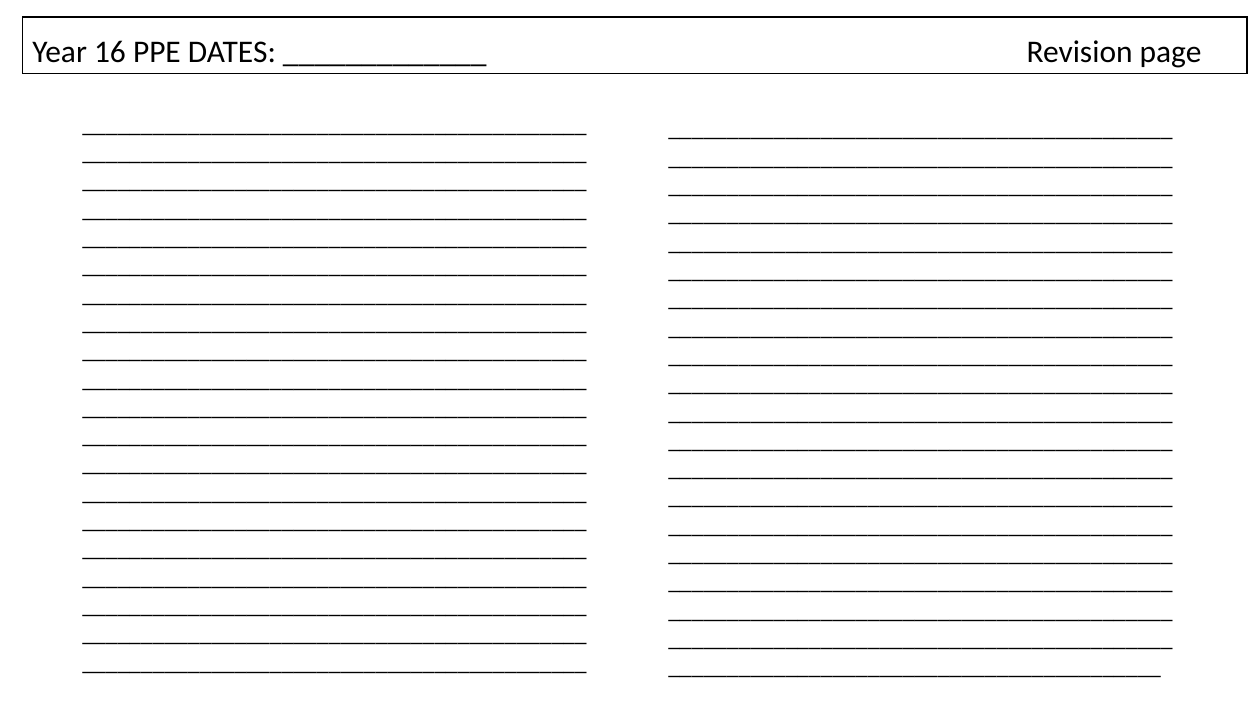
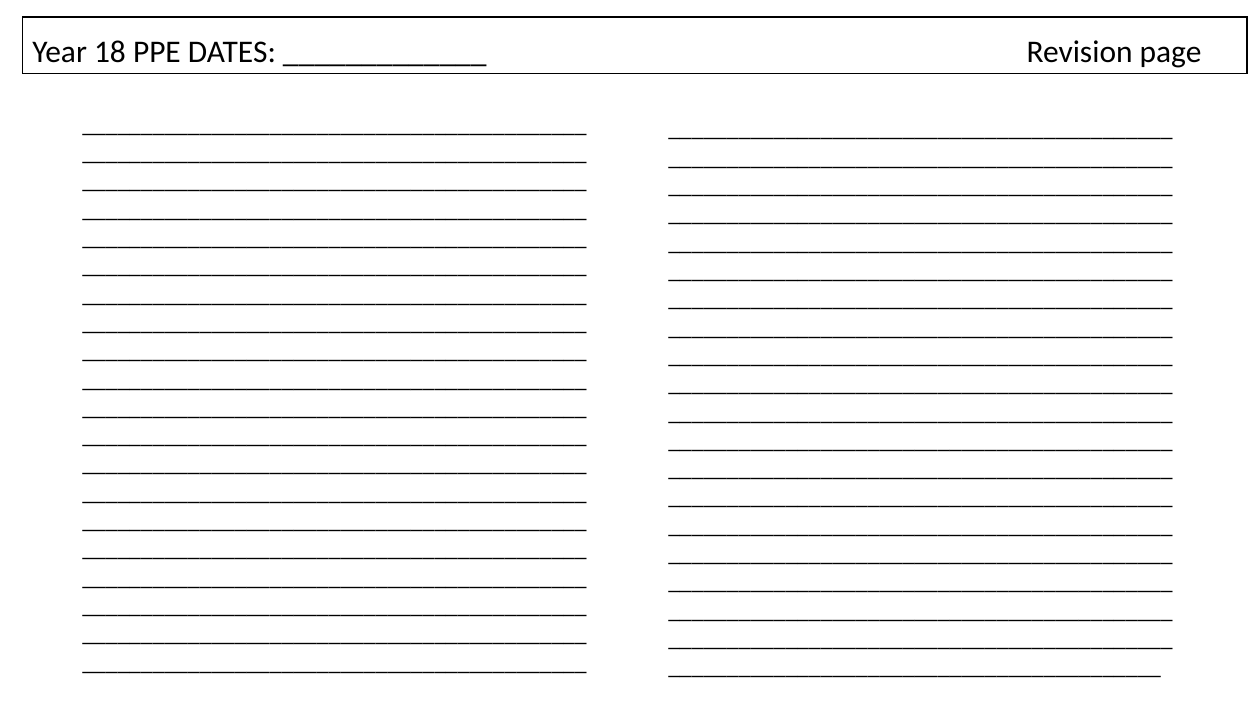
16: 16 -> 18
